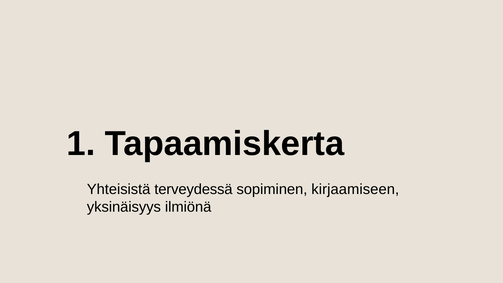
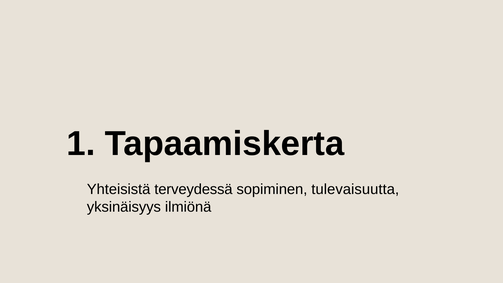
kirjaamiseen: kirjaamiseen -> tulevaisuutta
